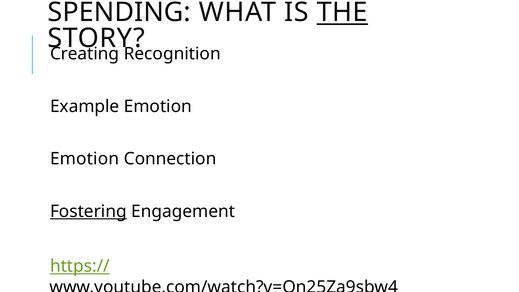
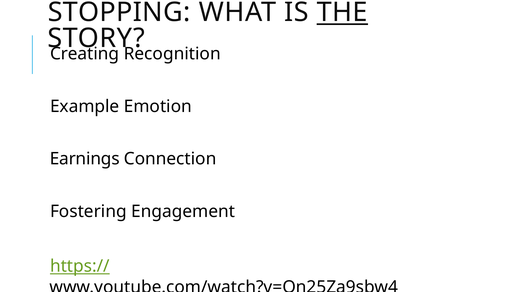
SPENDING: SPENDING -> STOPPING
Emotion at (85, 159): Emotion -> Earnings
Fostering underline: present -> none
